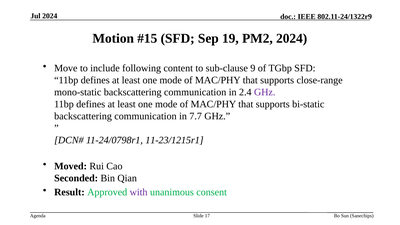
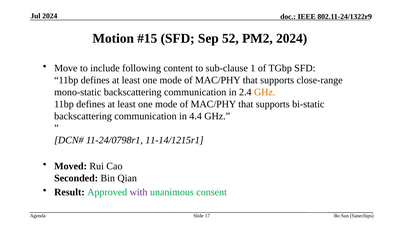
19: 19 -> 52
9: 9 -> 1
GHz at (265, 92) colour: purple -> orange
7.7: 7.7 -> 4.4
11-23/1215r1: 11-23/1215r1 -> 11-14/1215r1
